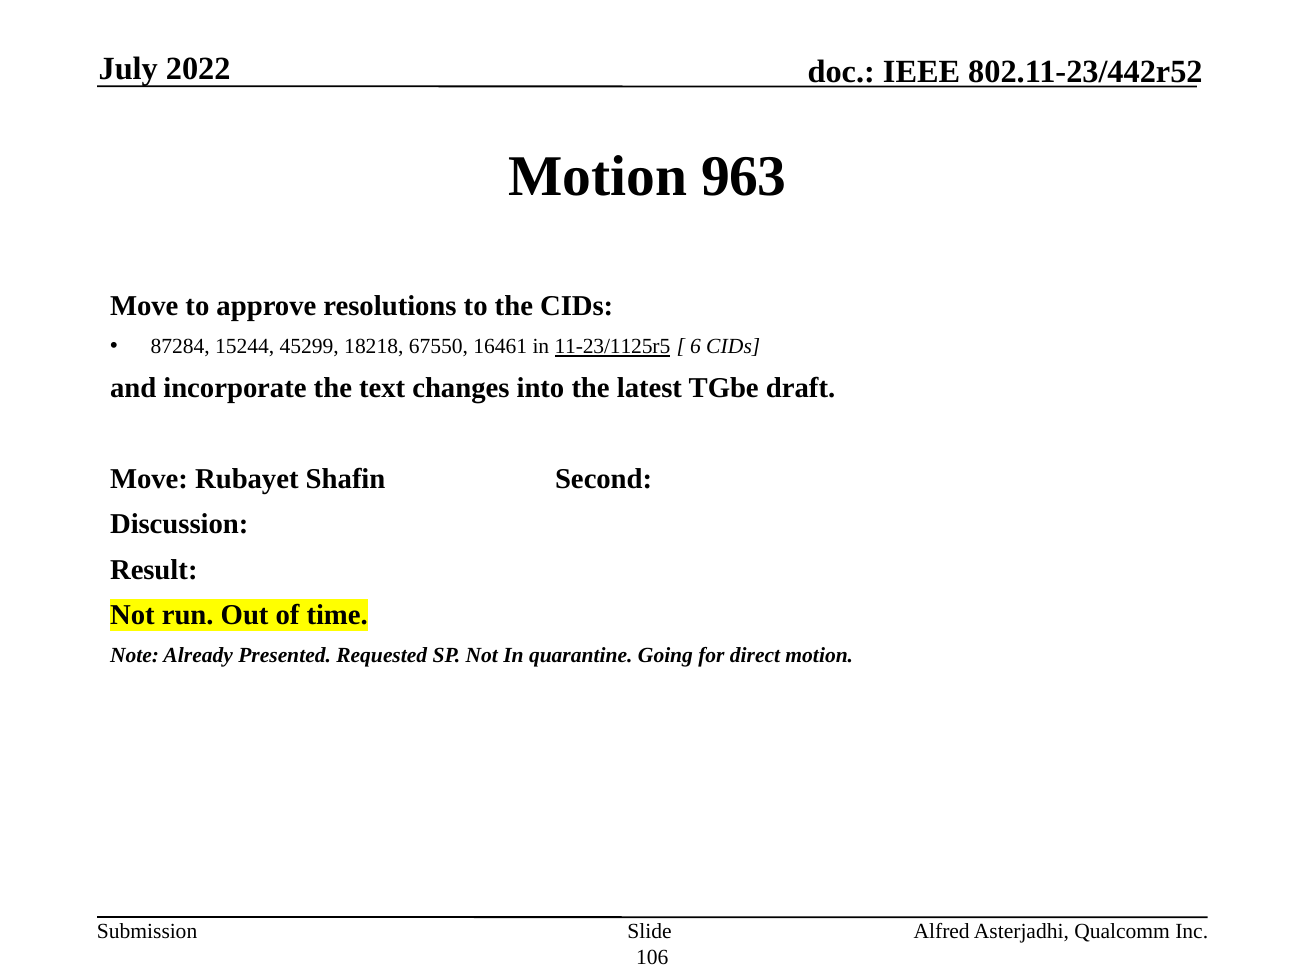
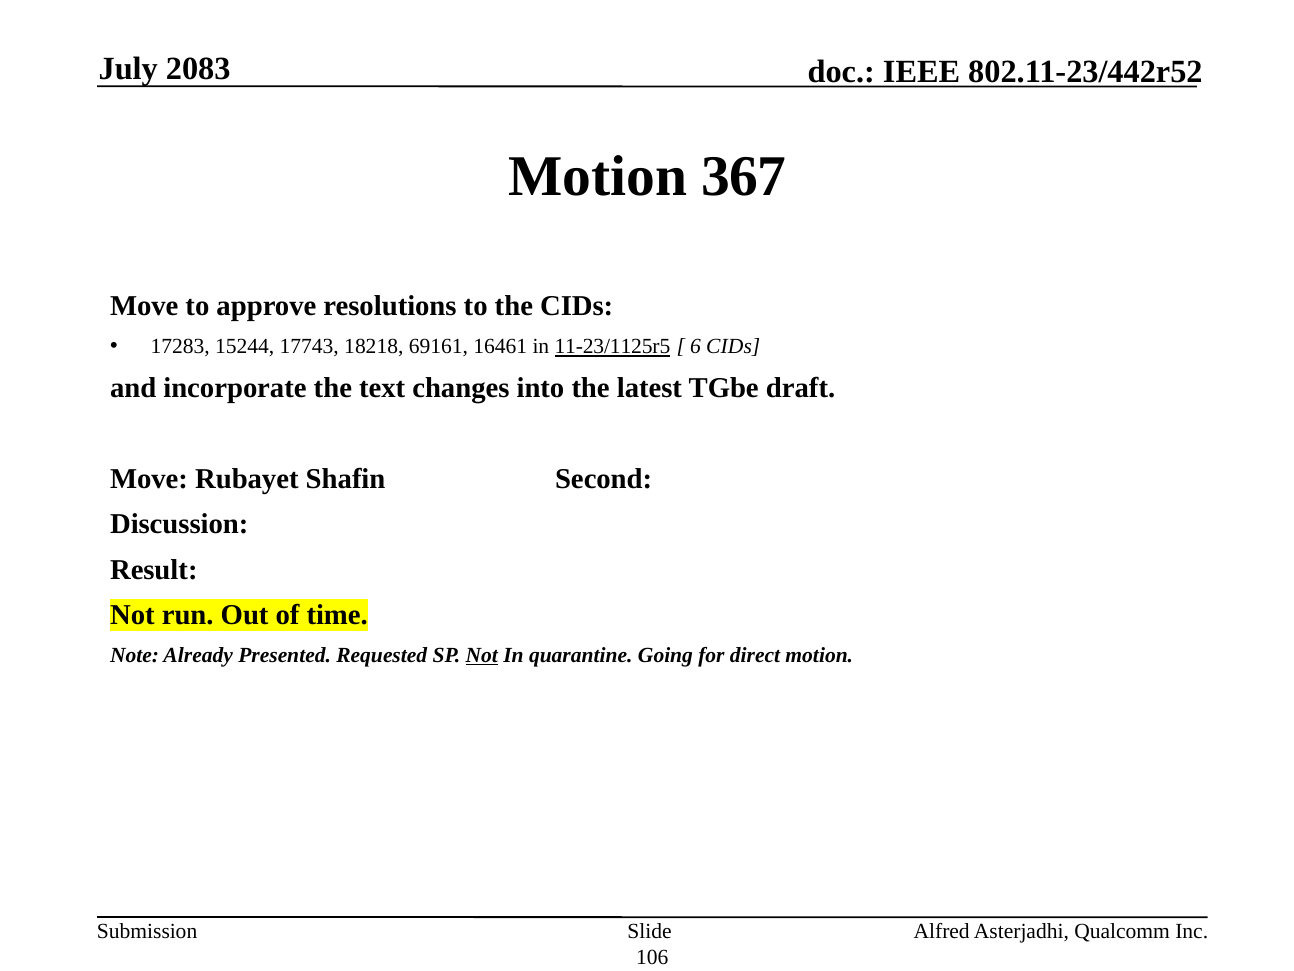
2022: 2022 -> 2083
963: 963 -> 367
87284: 87284 -> 17283
45299: 45299 -> 17743
67550: 67550 -> 69161
Not at (482, 655) underline: none -> present
